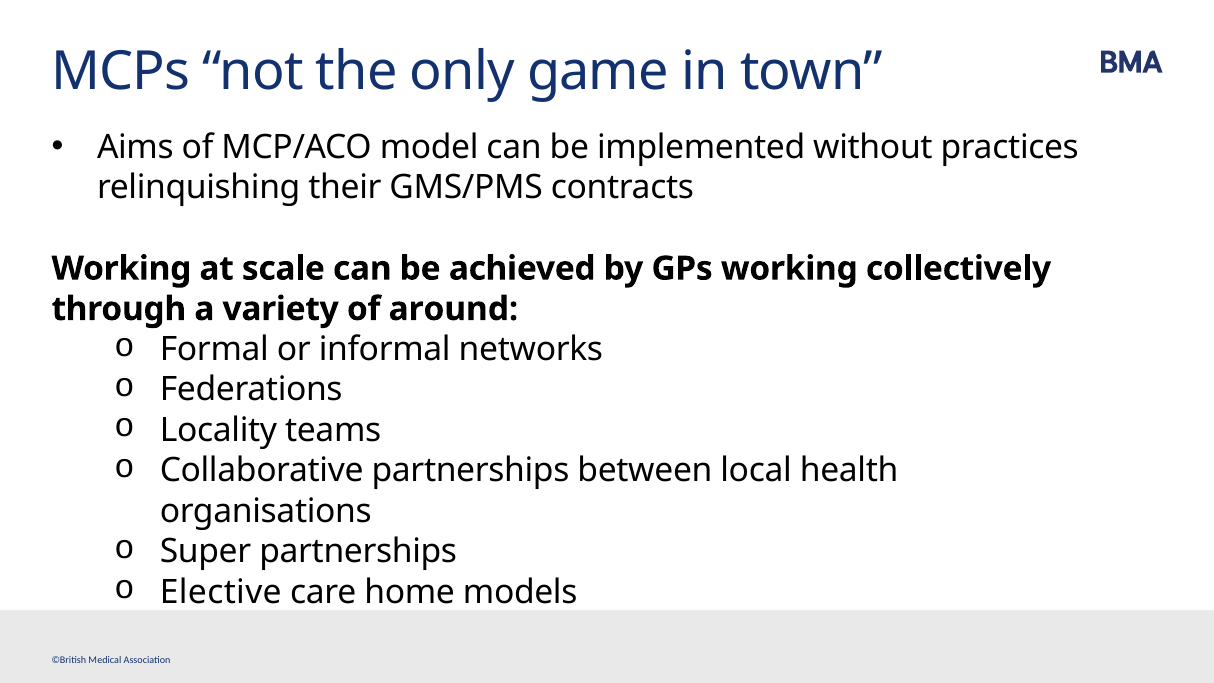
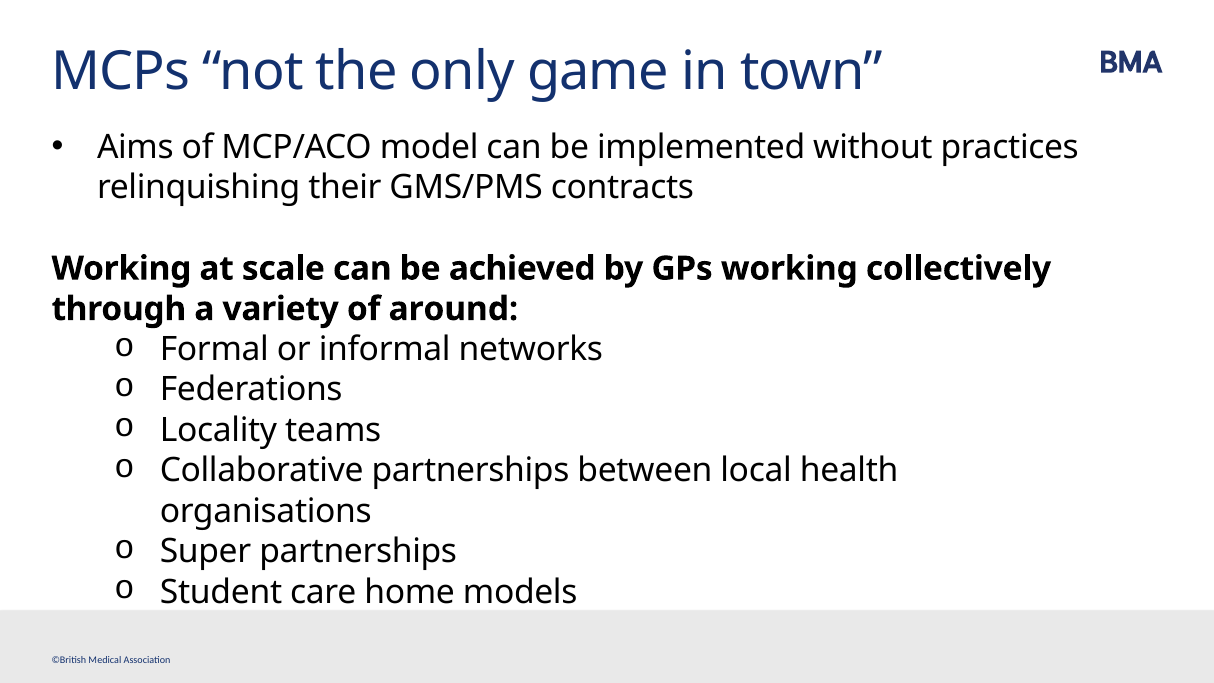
Elective: Elective -> Student
